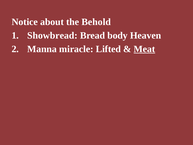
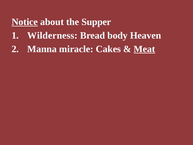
Notice underline: none -> present
Behold: Behold -> Supper
Showbread: Showbread -> Wilderness
Lifted: Lifted -> Cakes
